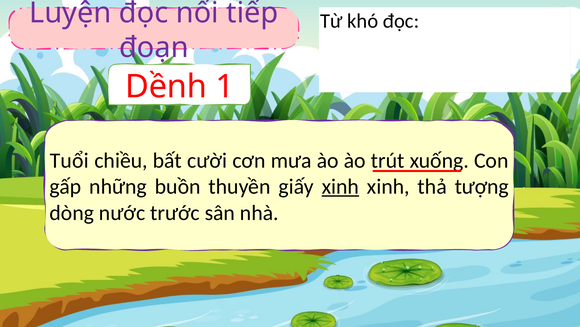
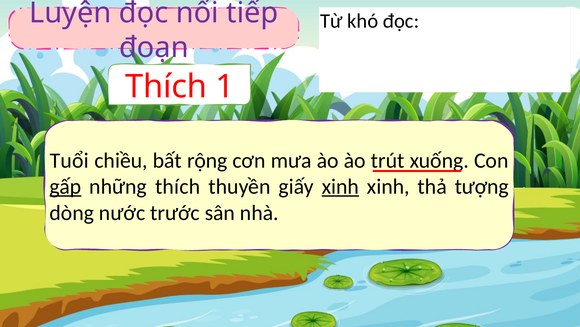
Dềnh at (166, 87): Dềnh -> Thích
cười: cười -> rộng
gấp underline: none -> present
những buồn: buồn -> thích
